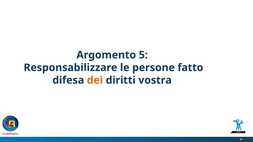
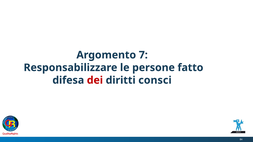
5: 5 -> 7
dei colour: orange -> red
vostra: vostra -> consci
